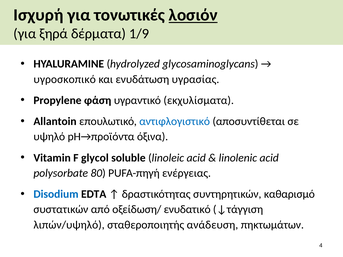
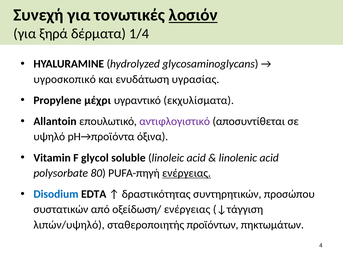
Ισχυρή: Ισχυρή -> Συνεχή
1/9: 1/9 -> 1/4
φάση: φάση -> μέχρι
αντιφλογιστικό colour: blue -> purple
ενέργειας at (187, 173) underline: none -> present
καθαρισμό: καθαρισμό -> προσώπου
οξείδωση/ ενυδατικό: ενυδατικό -> ενέργειας
ανάδευση: ανάδευση -> προϊόντων
